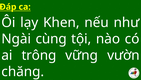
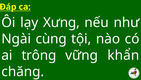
Khen: Khen -> Xưng
vườn: vườn -> khẩn
